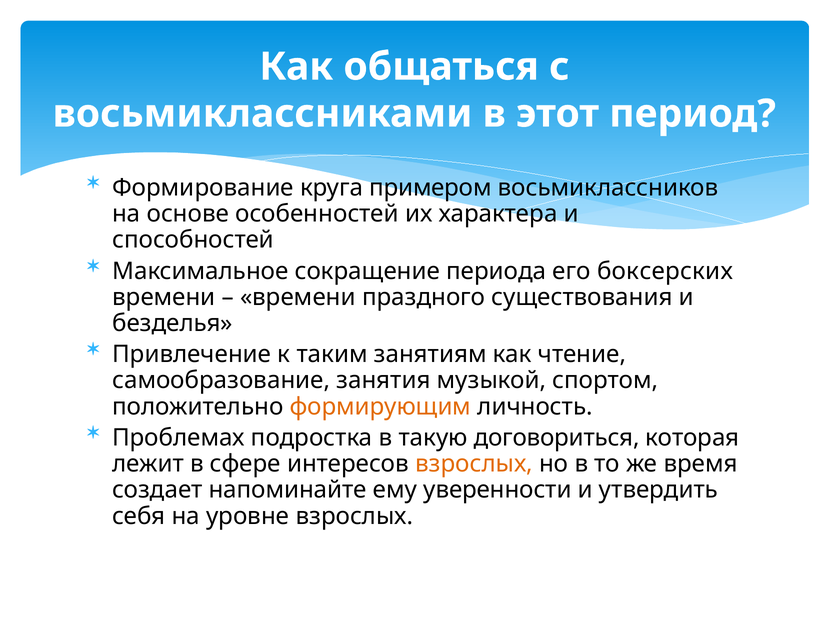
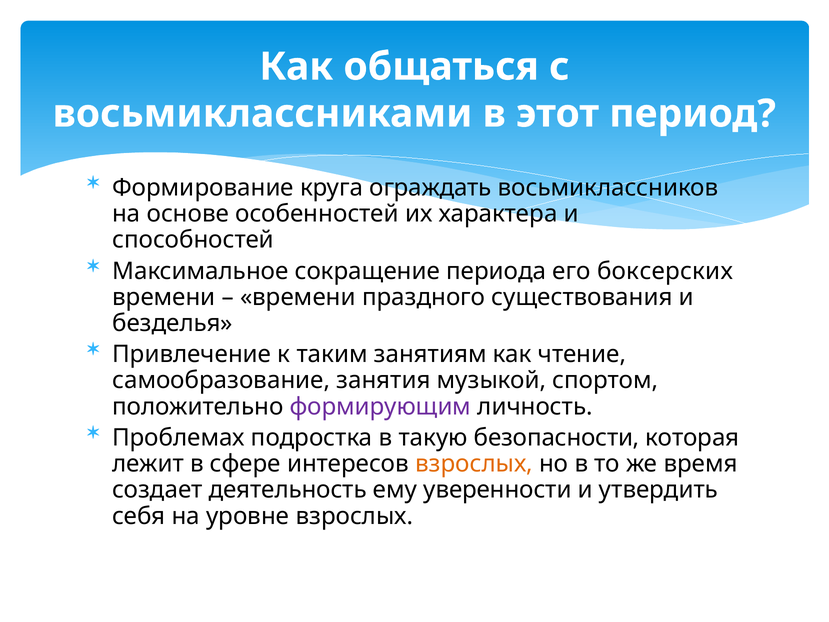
примером: примером -> ограждать
формирующим colour: orange -> purple
договориться: договориться -> безопасности
напоминайте: напоминайте -> деятельность
